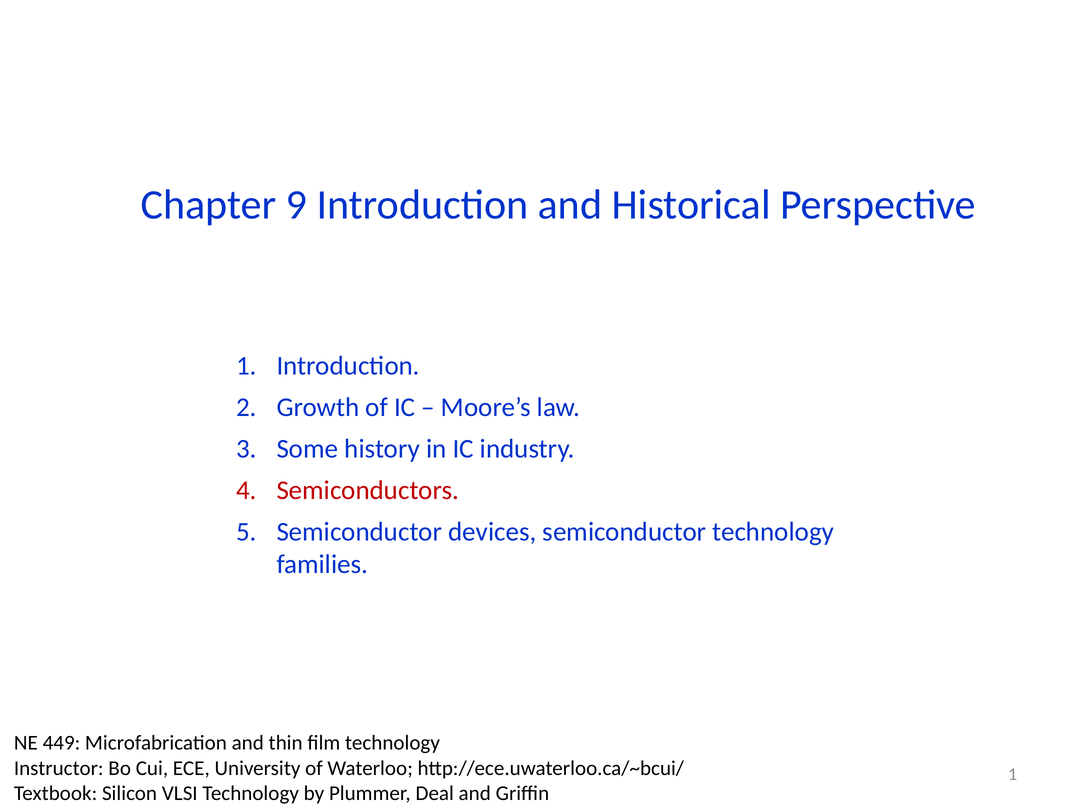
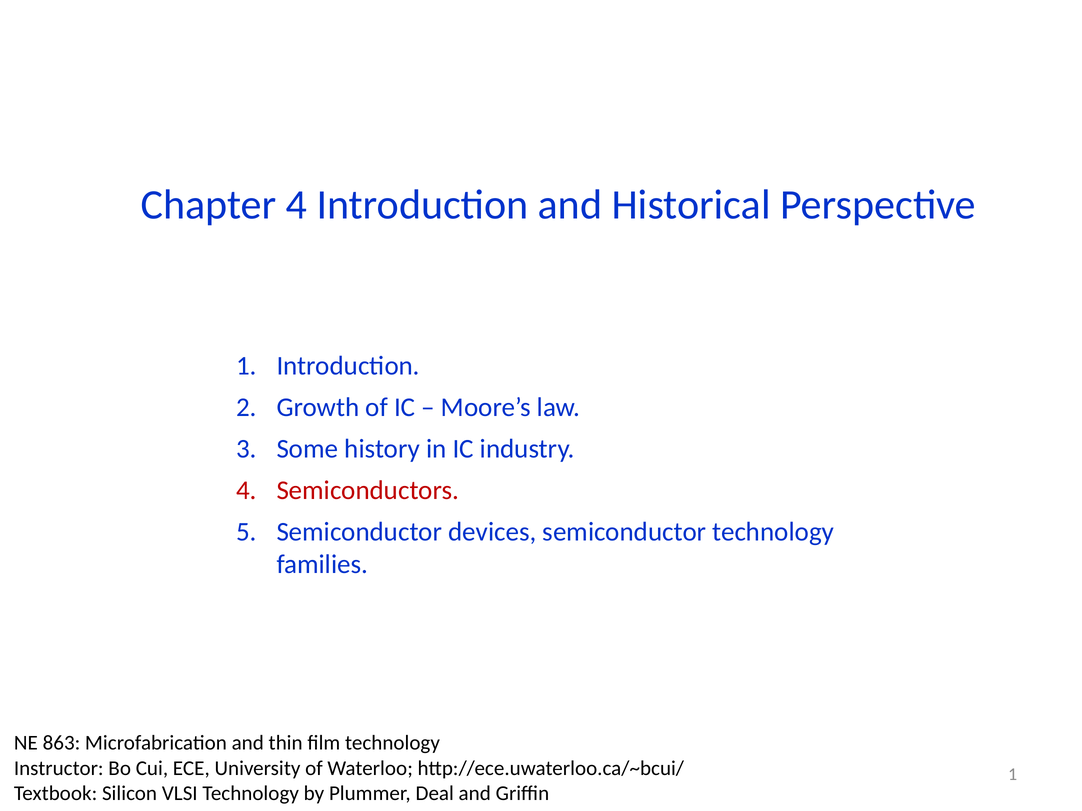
Chapter 9: 9 -> 4
449: 449 -> 863
